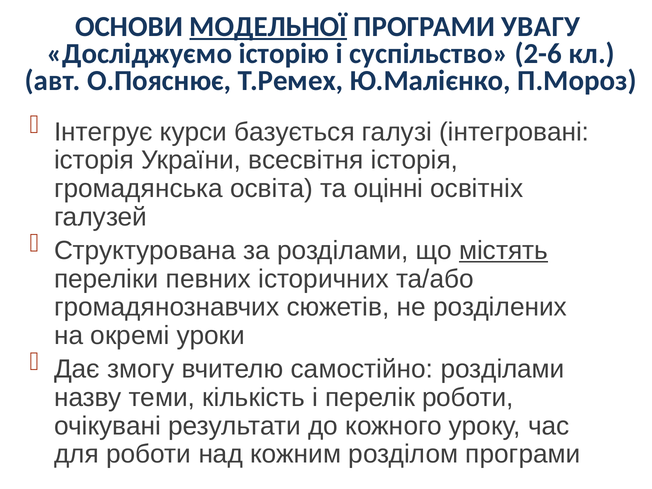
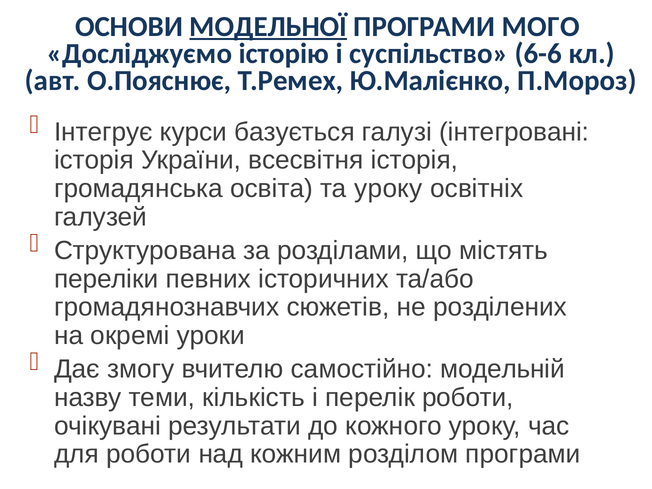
УВАГУ: УВАГУ -> МОГО
2-6: 2-6 -> 6-6
та оцінні: оцінні -> уроку
містять underline: present -> none
самостійно розділами: розділами -> модельній
